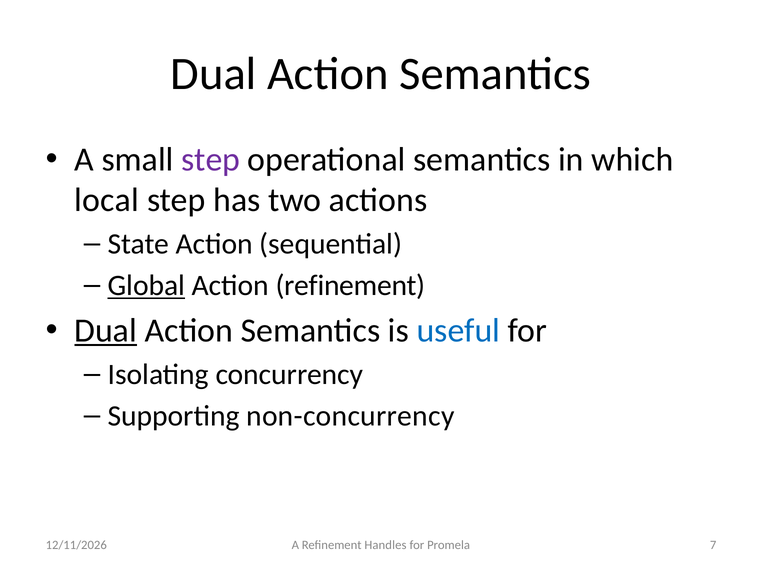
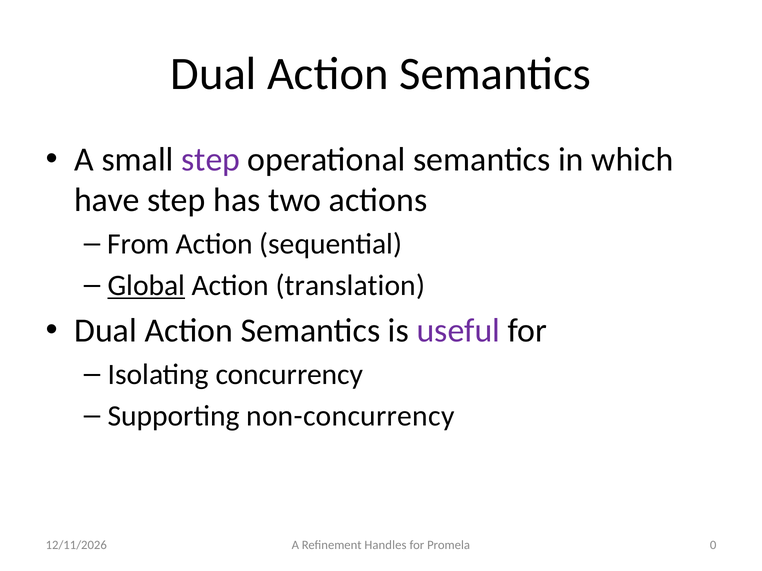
local: local -> have
State: State -> From
Action refinement: refinement -> translation
Dual at (106, 331) underline: present -> none
useful colour: blue -> purple
7: 7 -> 0
